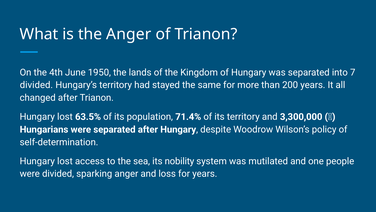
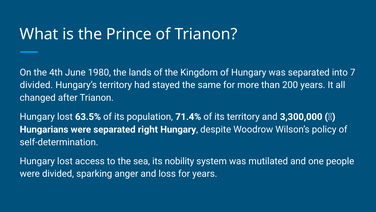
the Anger: Anger -> Prince
1950: 1950 -> 1980
separated after: after -> right
